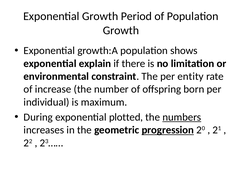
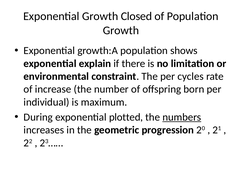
Period: Period -> Closed
entity: entity -> cycles
progression underline: present -> none
